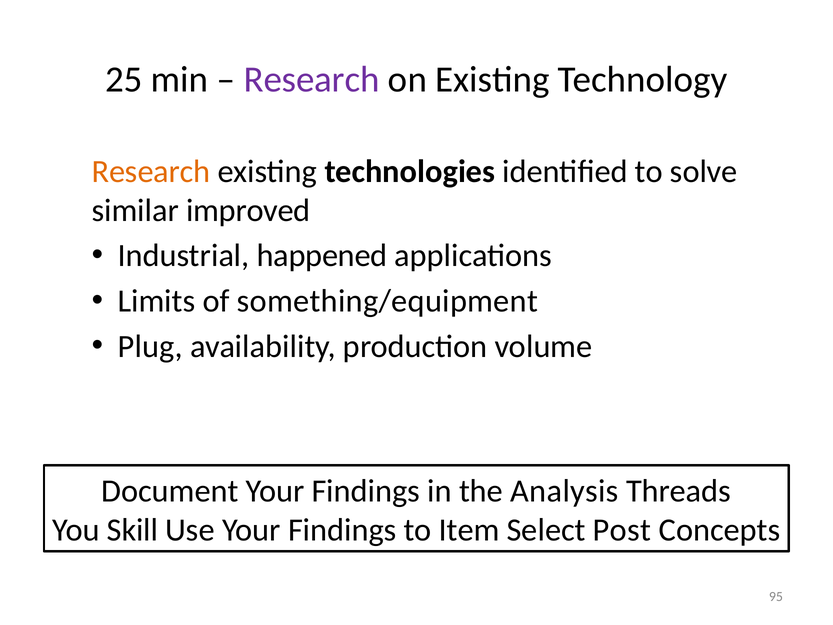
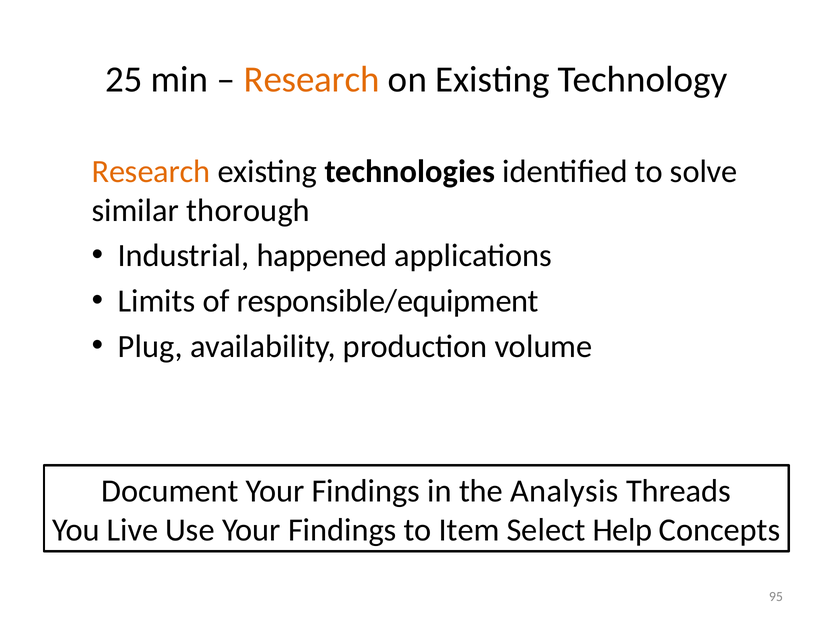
Research at (312, 80) colour: purple -> orange
improved: improved -> thorough
something/equipment: something/equipment -> responsible/equipment
Skill: Skill -> Live
Post: Post -> Help
